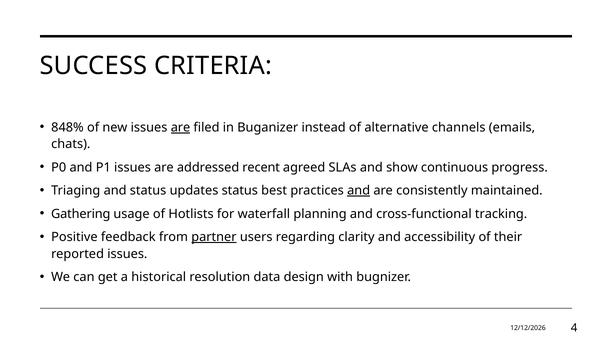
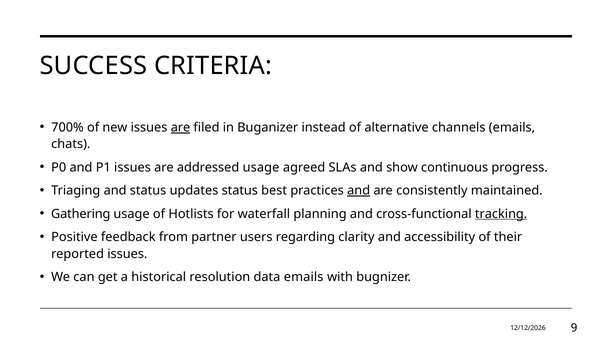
848%: 848% -> 700%
addressed recent: recent -> usage
tracking underline: none -> present
partner underline: present -> none
data design: design -> emails
4: 4 -> 9
